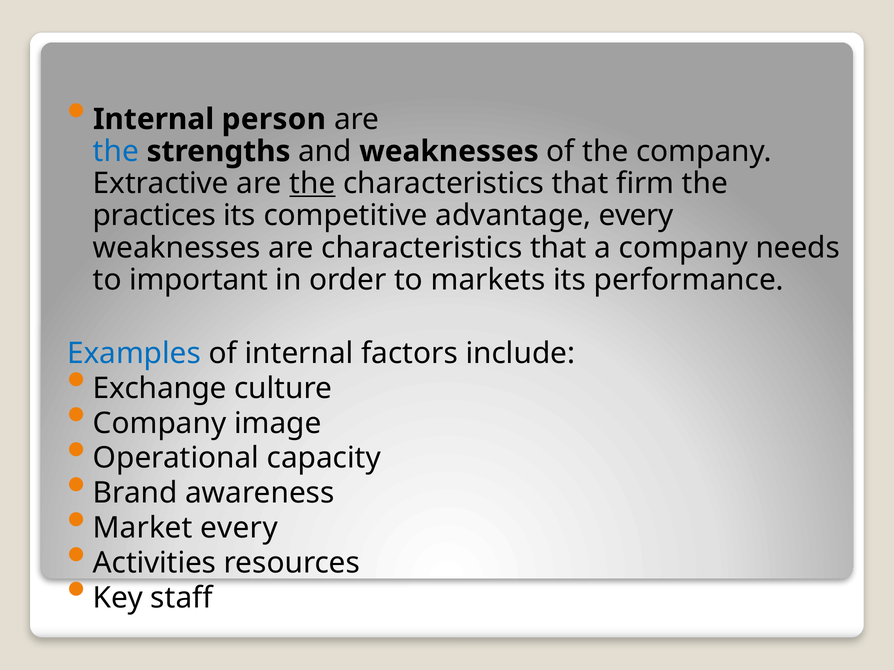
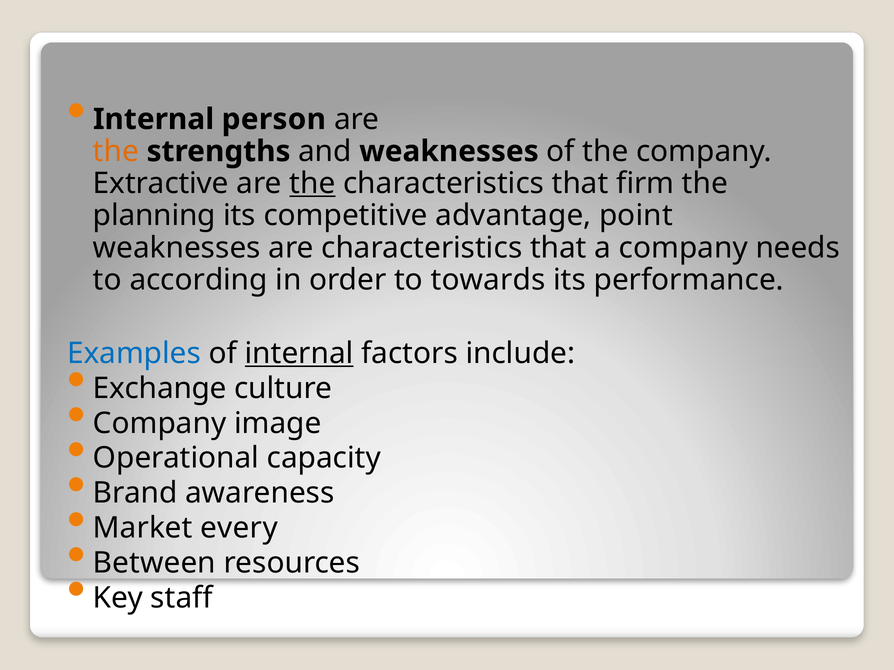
the at (116, 151) colour: blue -> orange
practices: practices -> planning
advantage every: every -> point
important: important -> according
markets: markets -> towards
internal at (299, 354) underline: none -> present
Activities: Activities -> Between
